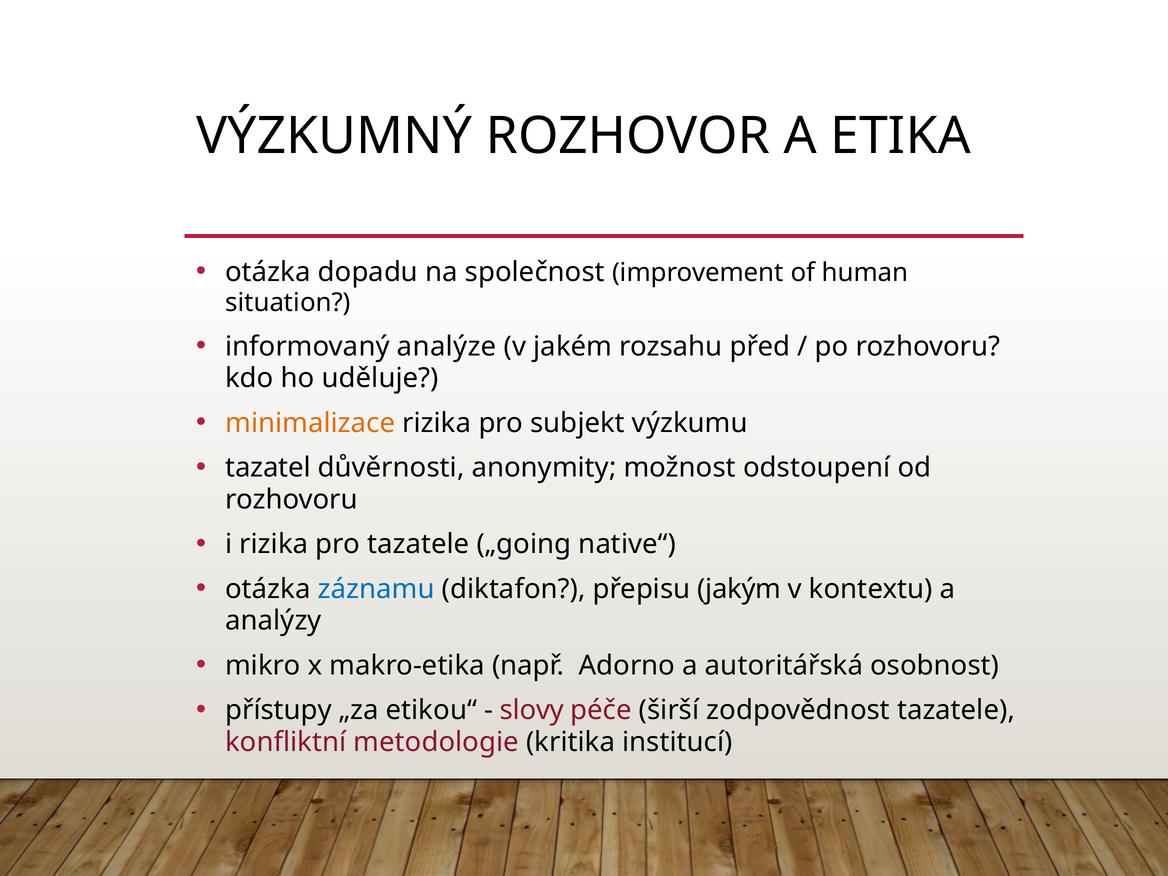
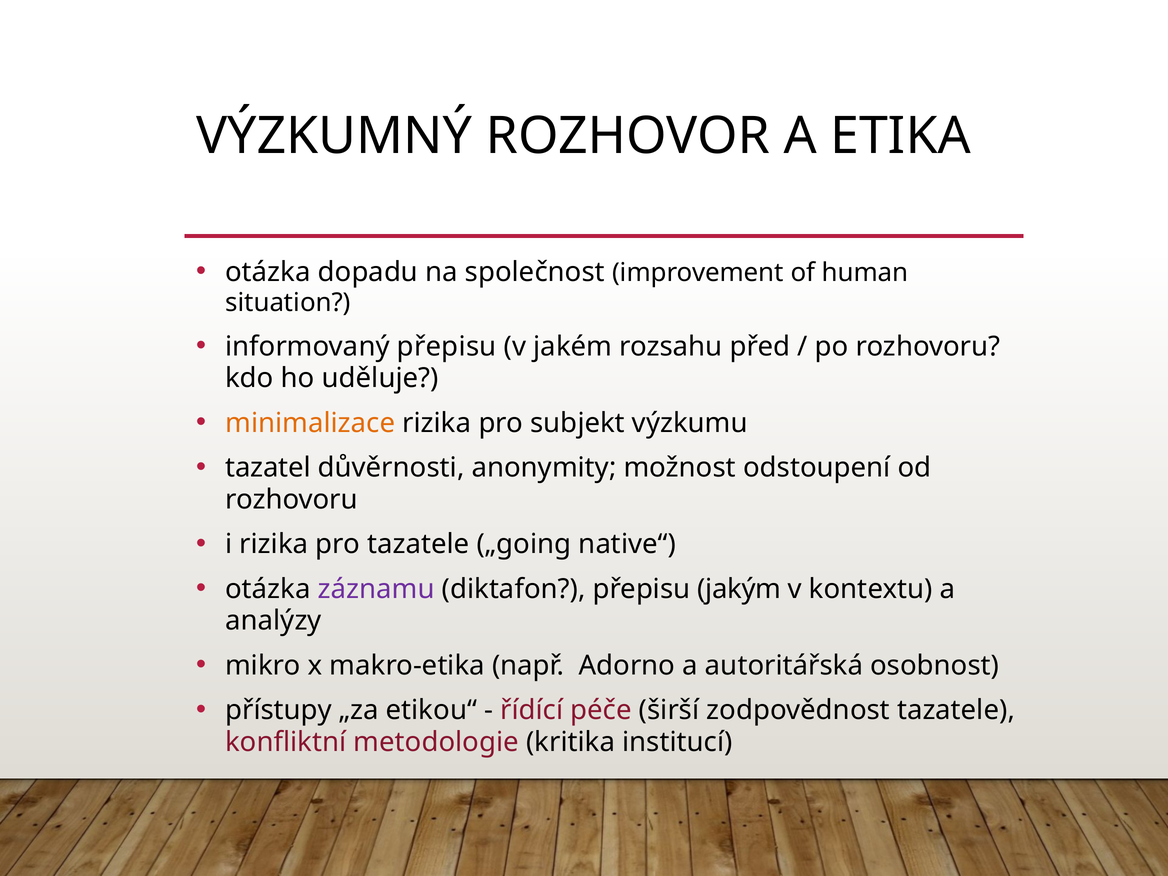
informovaný analýze: analýze -> přepisu
záznamu colour: blue -> purple
slovy: slovy -> řídící
